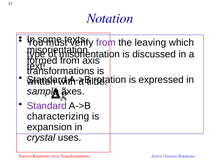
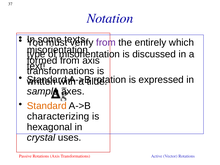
leaving: leaving -> entirely
Standard at (47, 106) colour: purple -> orange
expansion: expansion -> hexagonal
